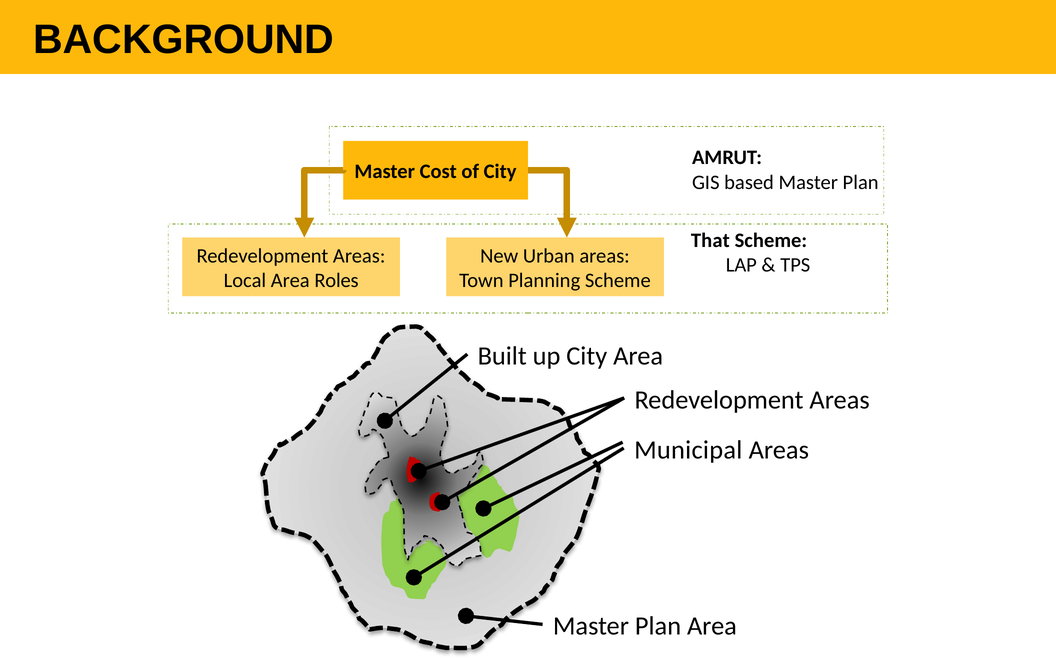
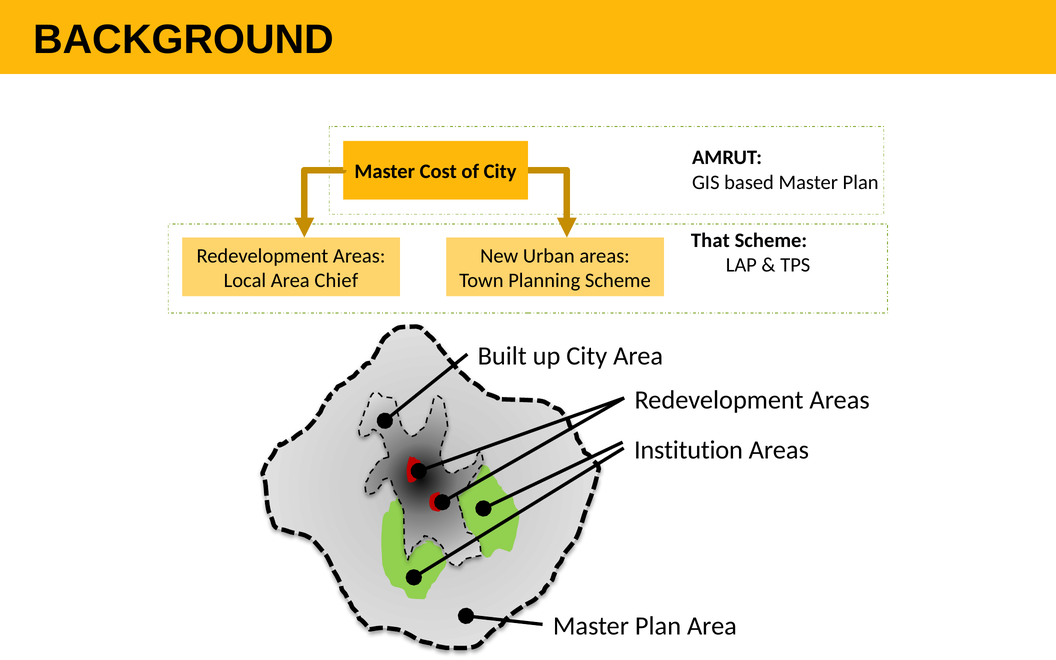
Roles: Roles -> Chief
Municipal: Municipal -> Institution
